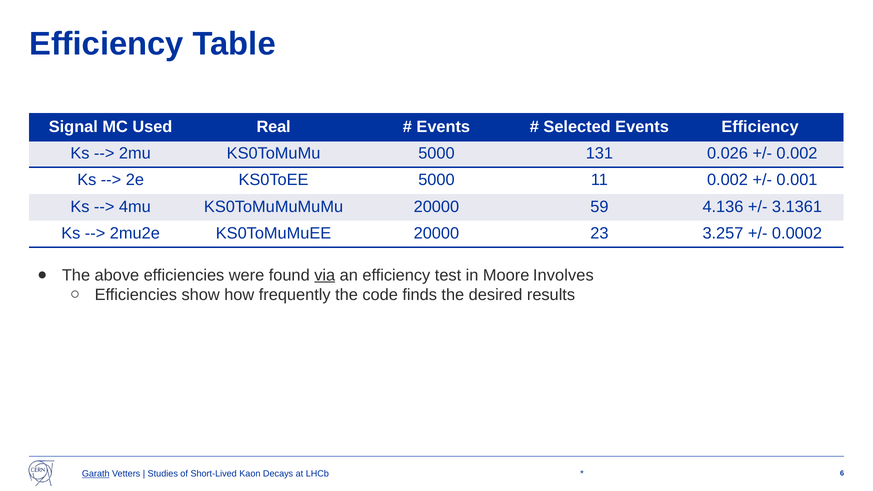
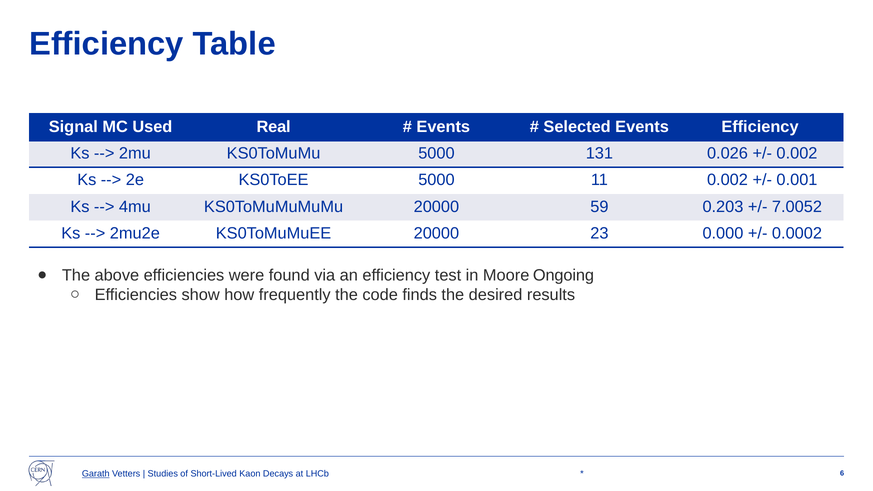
4.136: 4.136 -> 0.203
3.1361: 3.1361 -> 7.0052
3.257: 3.257 -> 0.000
via underline: present -> none
Involves: Involves -> Ongoing
